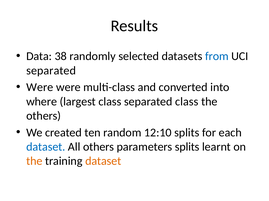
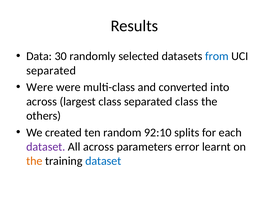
38: 38 -> 30
where at (42, 102): where -> across
12:10: 12:10 -> 92:10
dataset at (46, 147) colour: blue -> purple
All others: others -> across
parameters splits: splits -> error
dataset at (103, 162) colour: orange -> blue
